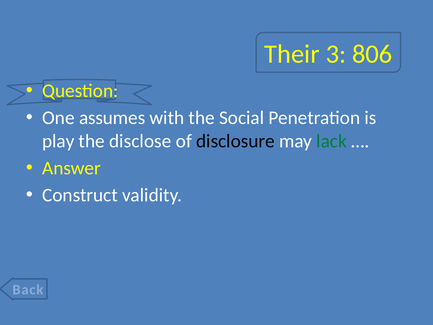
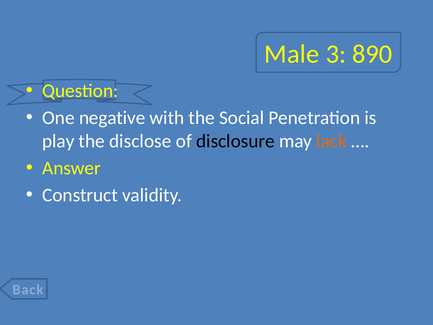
Their: Their -> Male
806: 806 -> 890
assumes: assumes -> negative
lack colour: green -> orange
